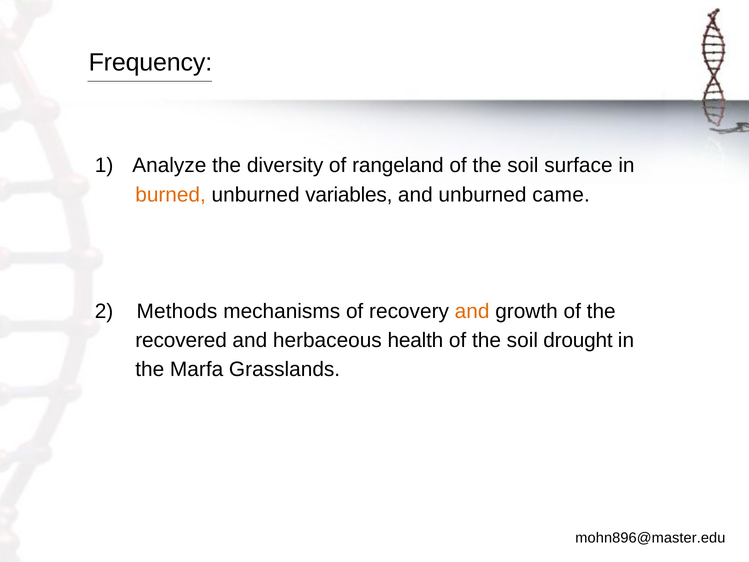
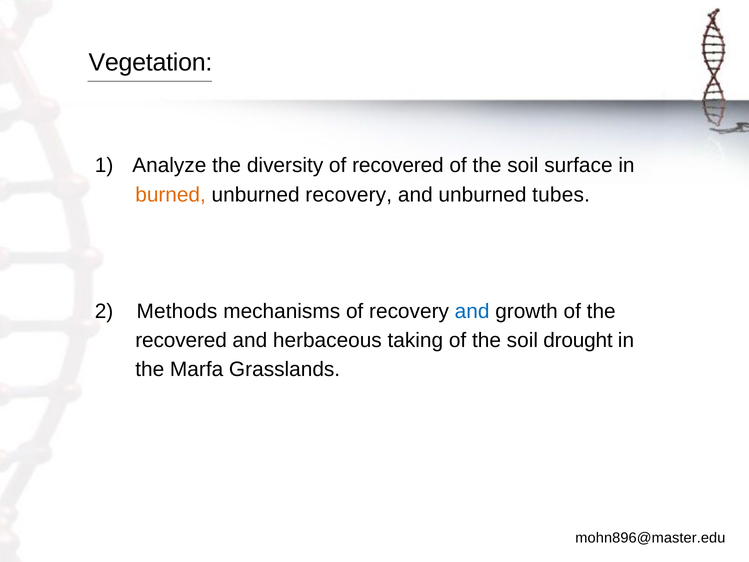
Frequency: Frequency -> Vegetation
of rangeland: rangeland -> recovered
unburned variables: variables -> recovery
came: came -> tubes
and at (472, 311) colour: orange -> blue
health: health -> taking
